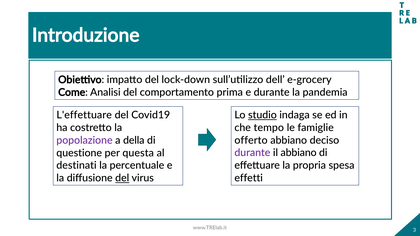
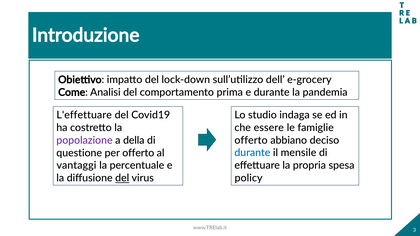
studio underline: present -> none
tempo: tempo -> essere
durante at (252, 153) colour: purple -> blue
il abbiano: abbiano -> mensile
per questa: questa -> offerto
destinati: destinati -> vantaggi
effetti: effetti -> policy
